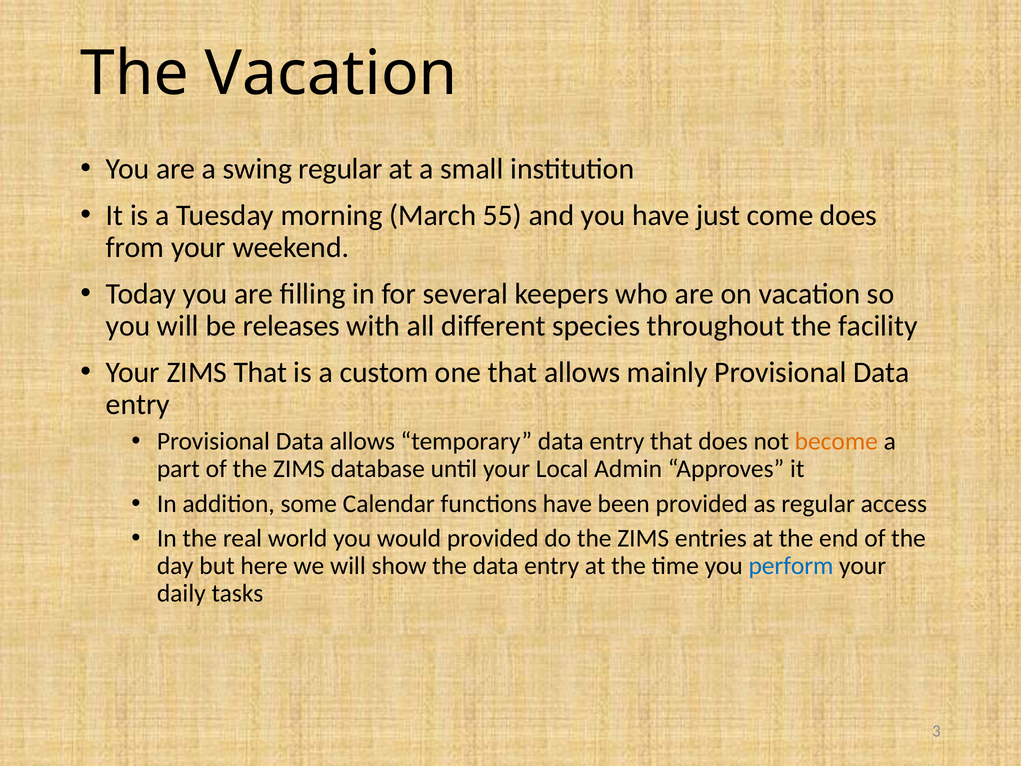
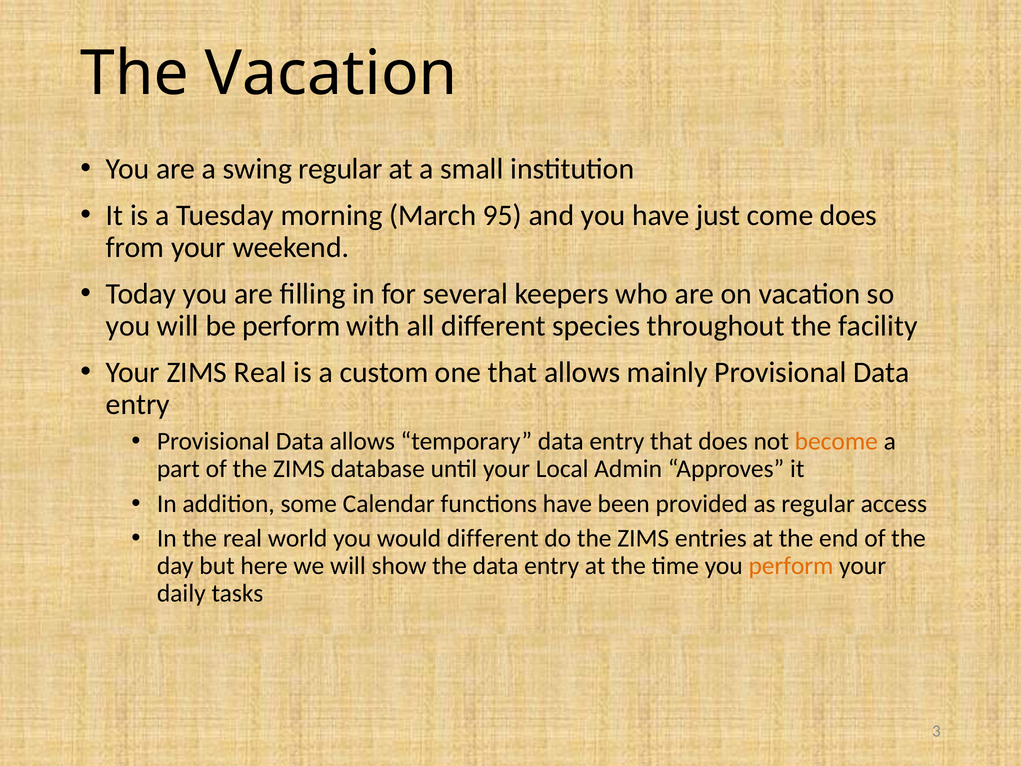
55: 55 -> 95
be releases: releases -> perform
ZIMS That: That -> Real
would provided: provided -> different
perform at (791, 566) colour: blue -> orange
